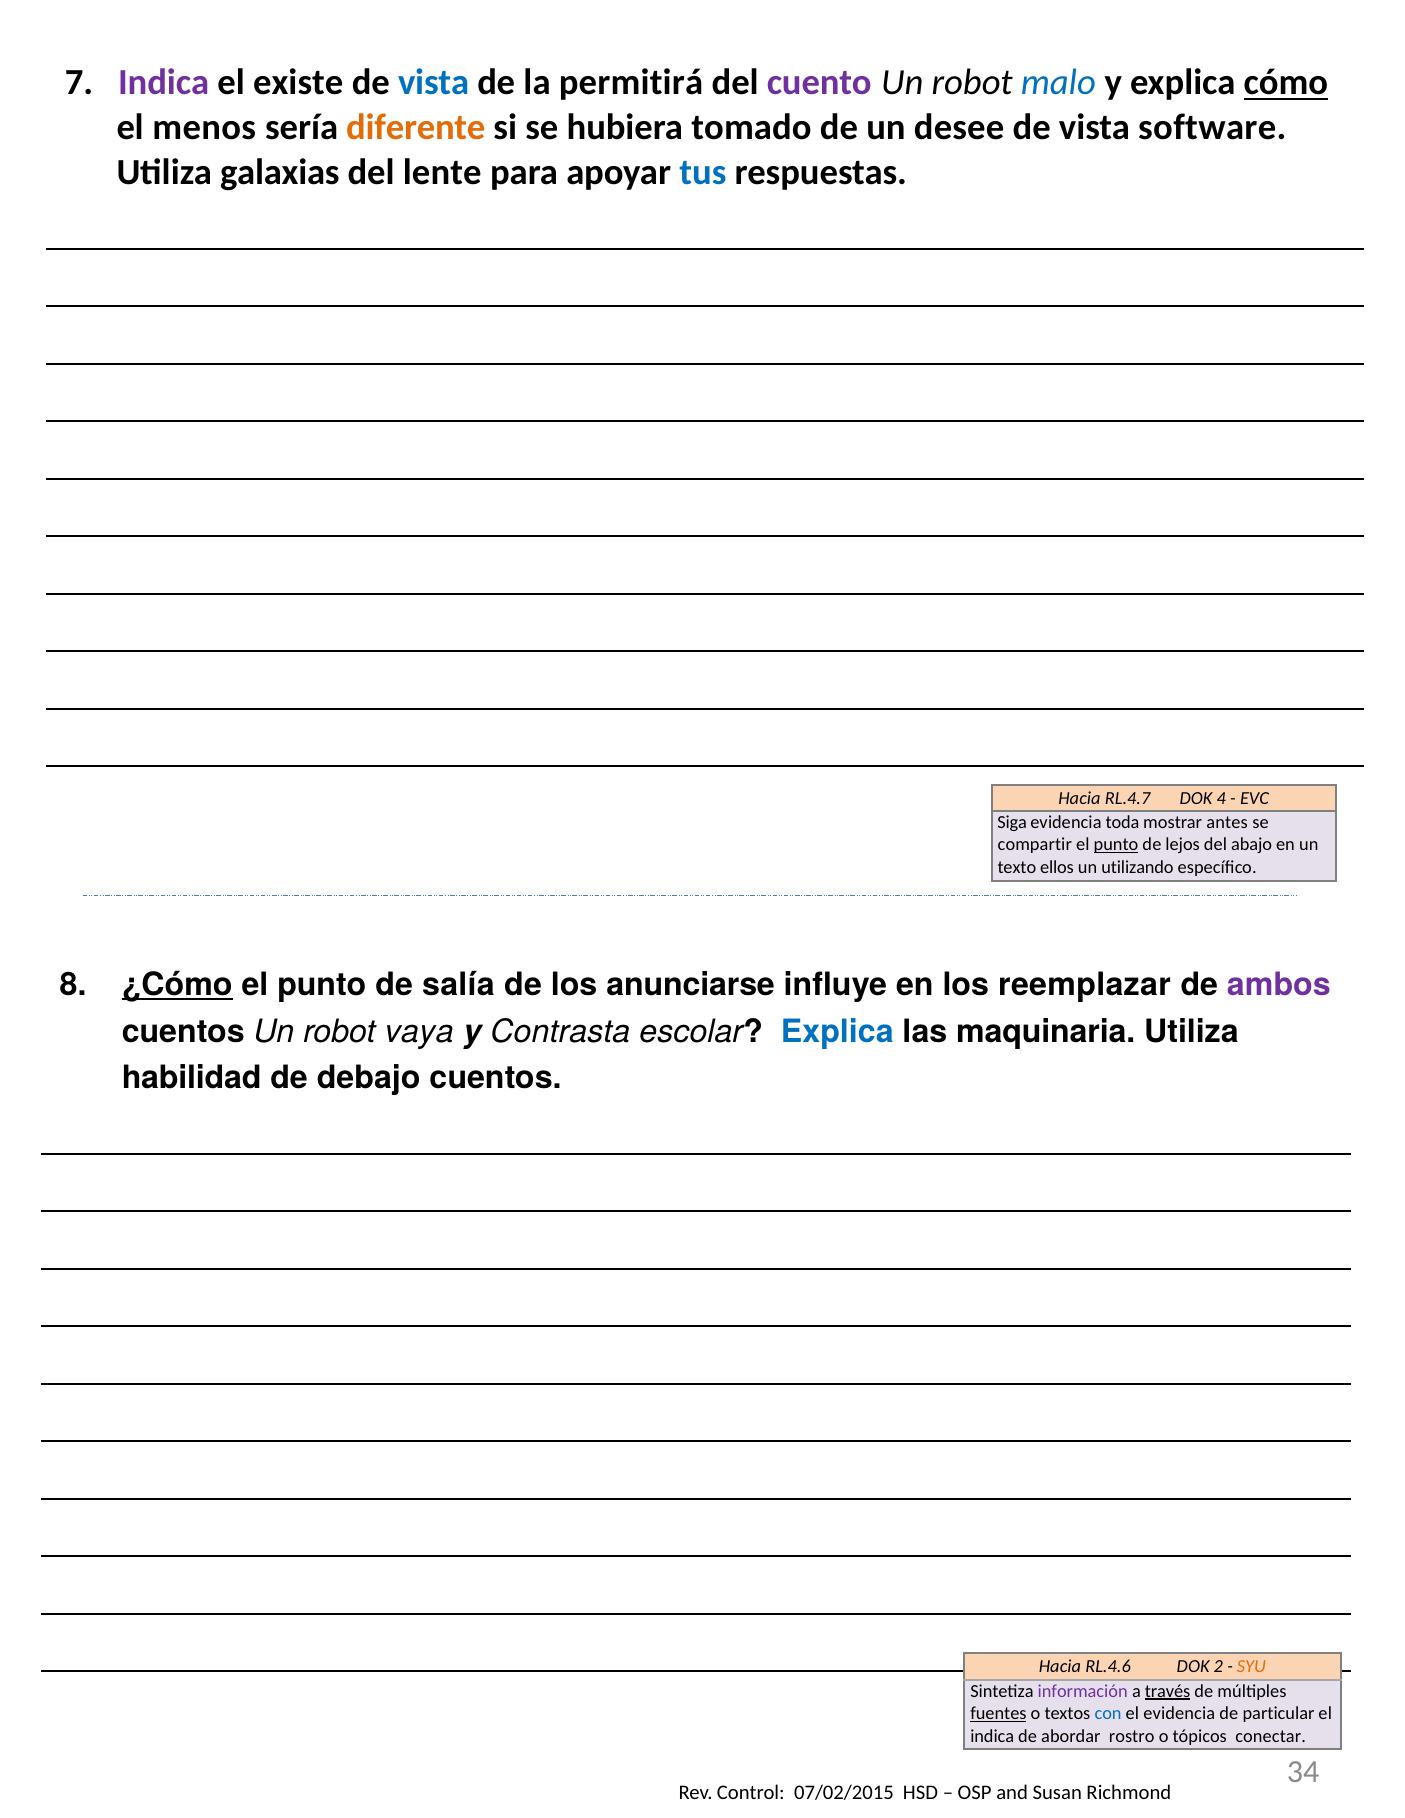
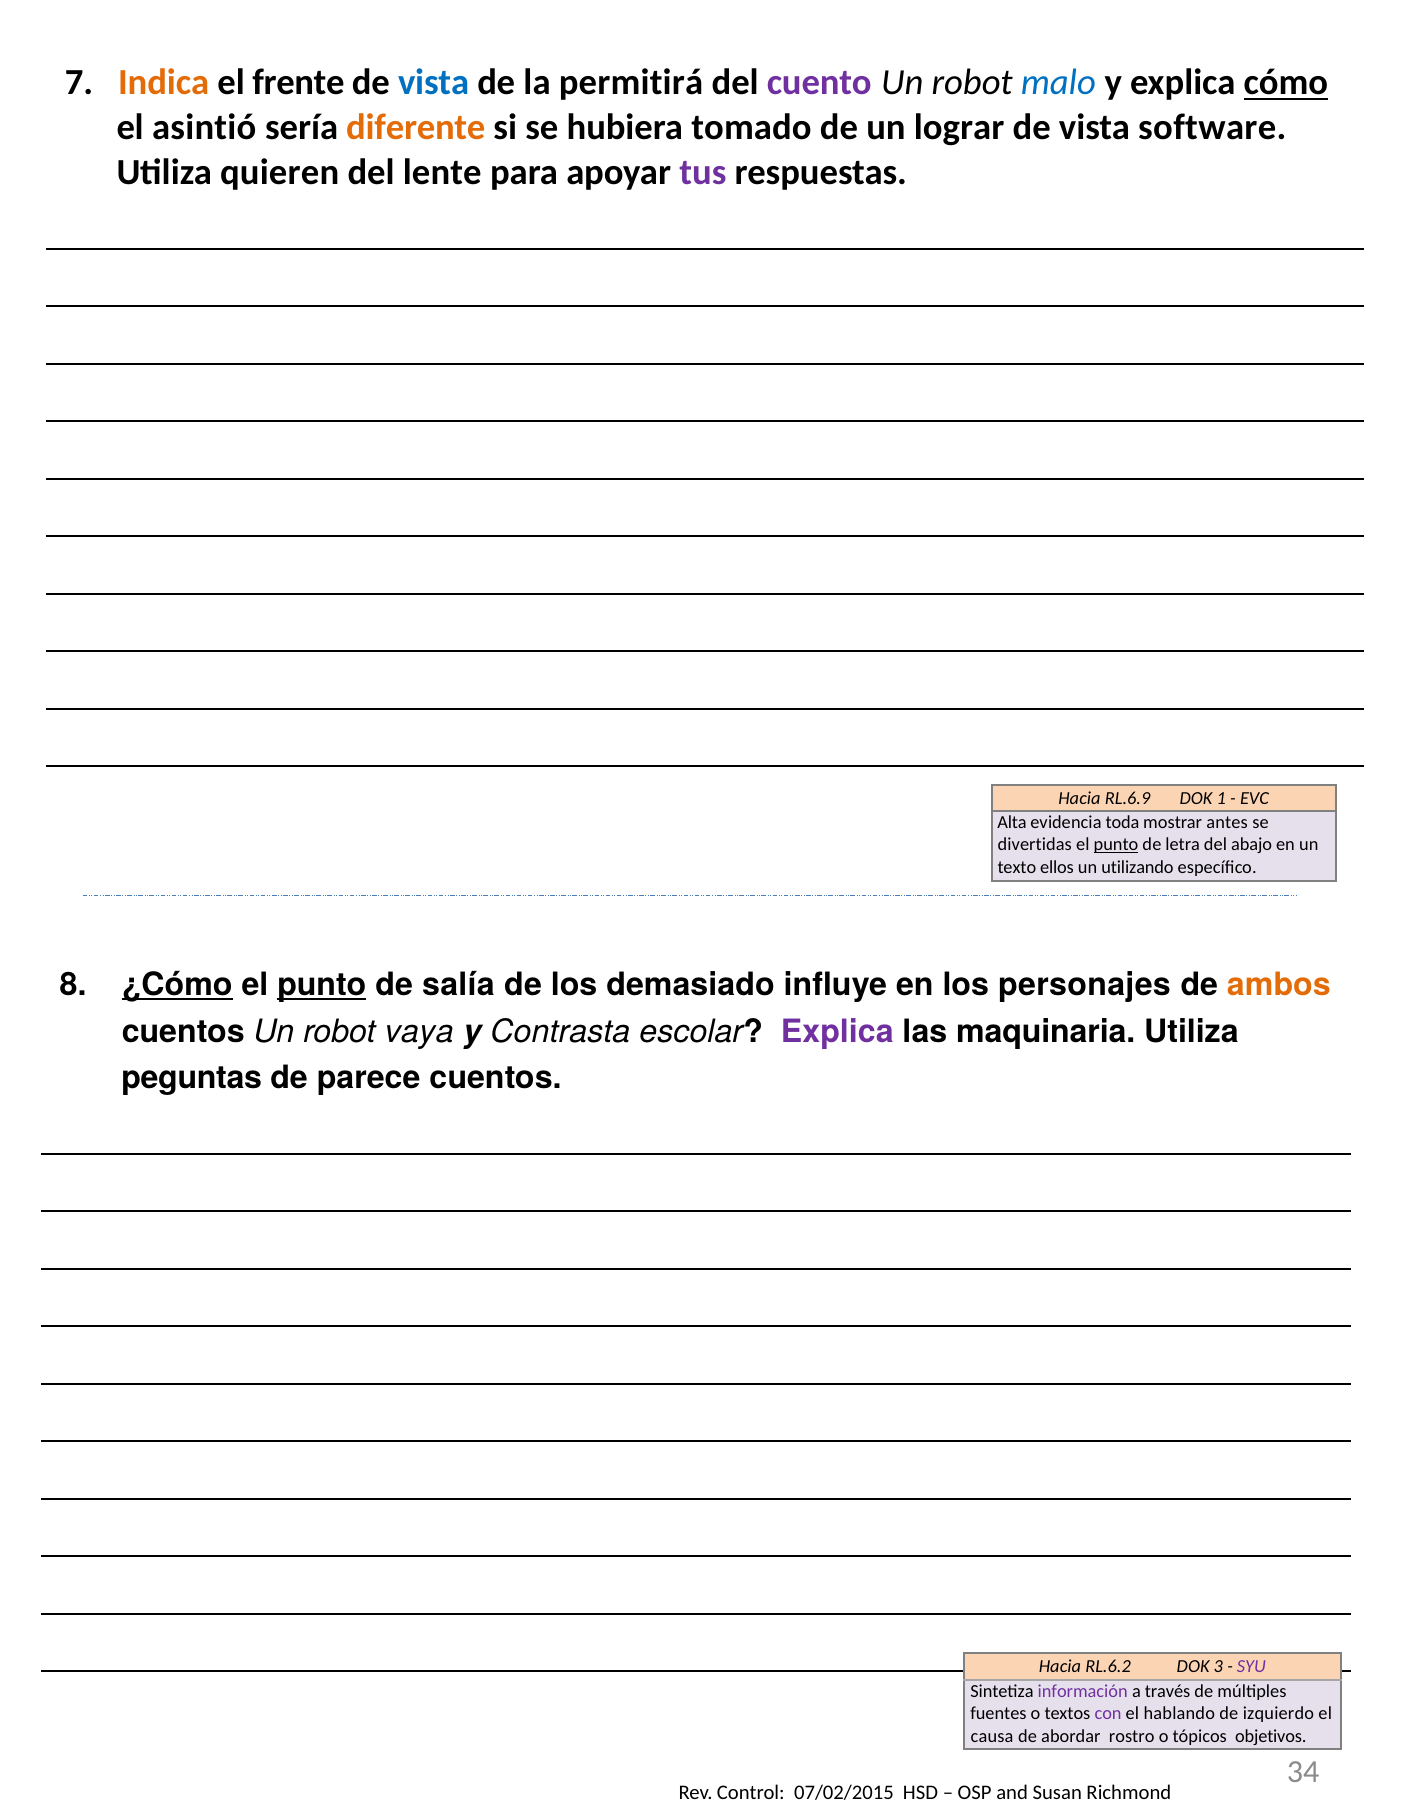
Indica at (164, 83) colour: purple -> orange
existe: existe -> frente
menos: menos -> asintió
desee: desee -> lograr
galaxias: galaxias -> quieren
tus colour: blue -> purple
RL.4.7: RL.4.7 -> RL.6.9
4: 4 -> 1
Siga: Siga -> Alta
compartir: compartir -> divertidas
lejos: lejos -> letra
punto at (322, 985) underline: none -> present
anunciarse: anunciarse -> demasiado
reemplazar: reemplazar -> personajes
ambos colour: purple -> orange
Explica at (837, 1032) colour: blue -> purple
habilidad: habilidad -> peguntas
debajo: debajo -> parece
RL.4.6: RL.4.6 -> RL.6.2
2: 2 -> 3
SYU colour: orange -> purple
través underline: present -> none
fuentes underline: present -> none
con colour: blue -> purple
el evidencia: evidencia -> hablando
particular: particular -> izquierdo
indica at (992, 1736): indica -> causa
conectar: conectar -> objetivos
